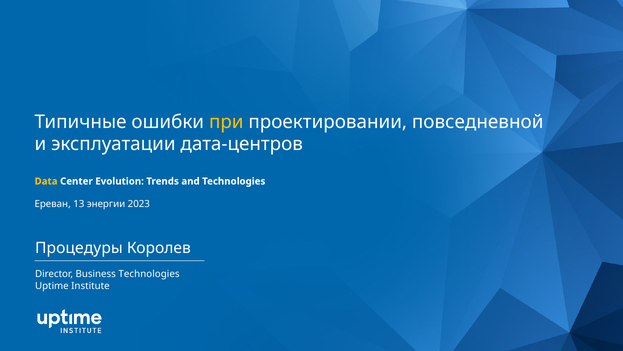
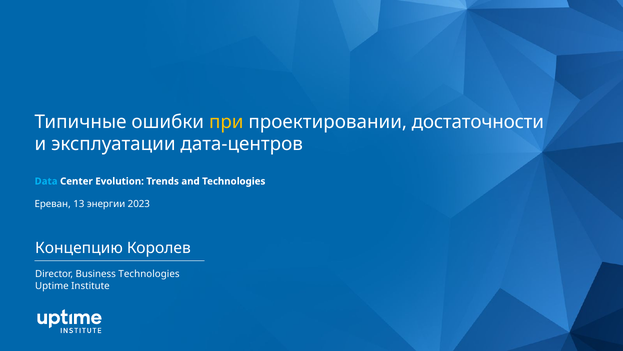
повседневной: повседневной -> достаточности
Data colour: yellow -> light blue
Процедуры: Процедуры -> Концепцию
